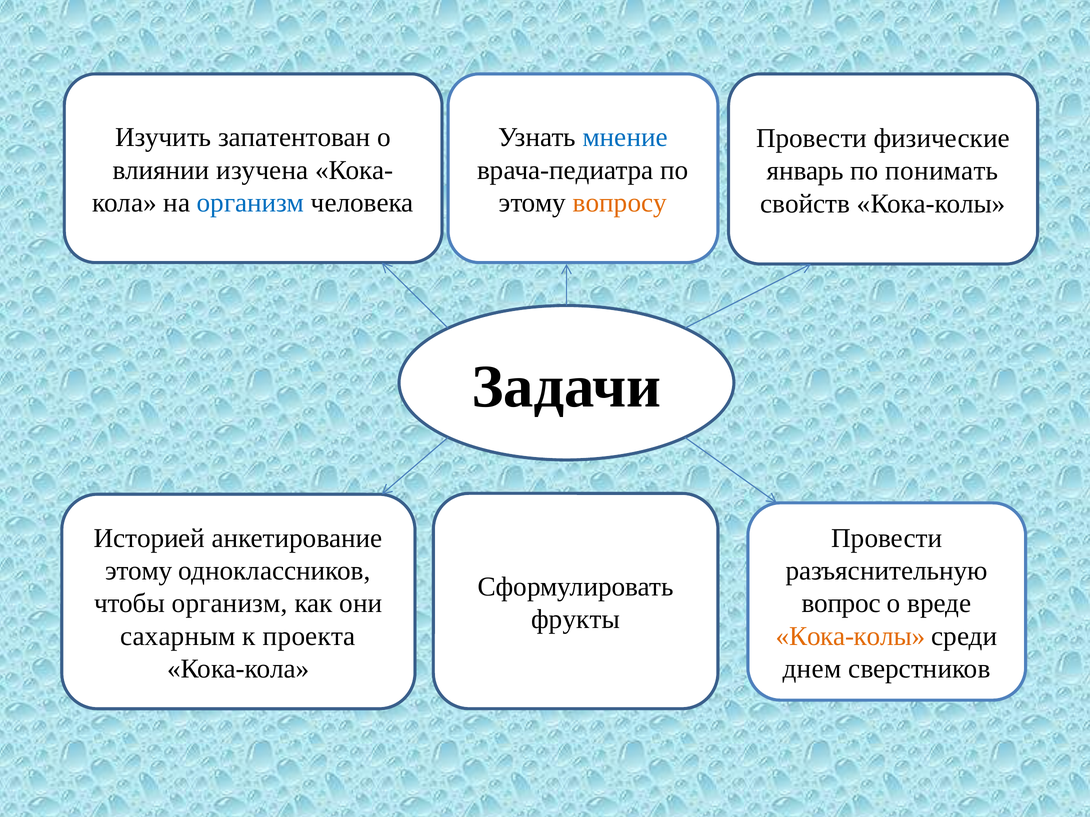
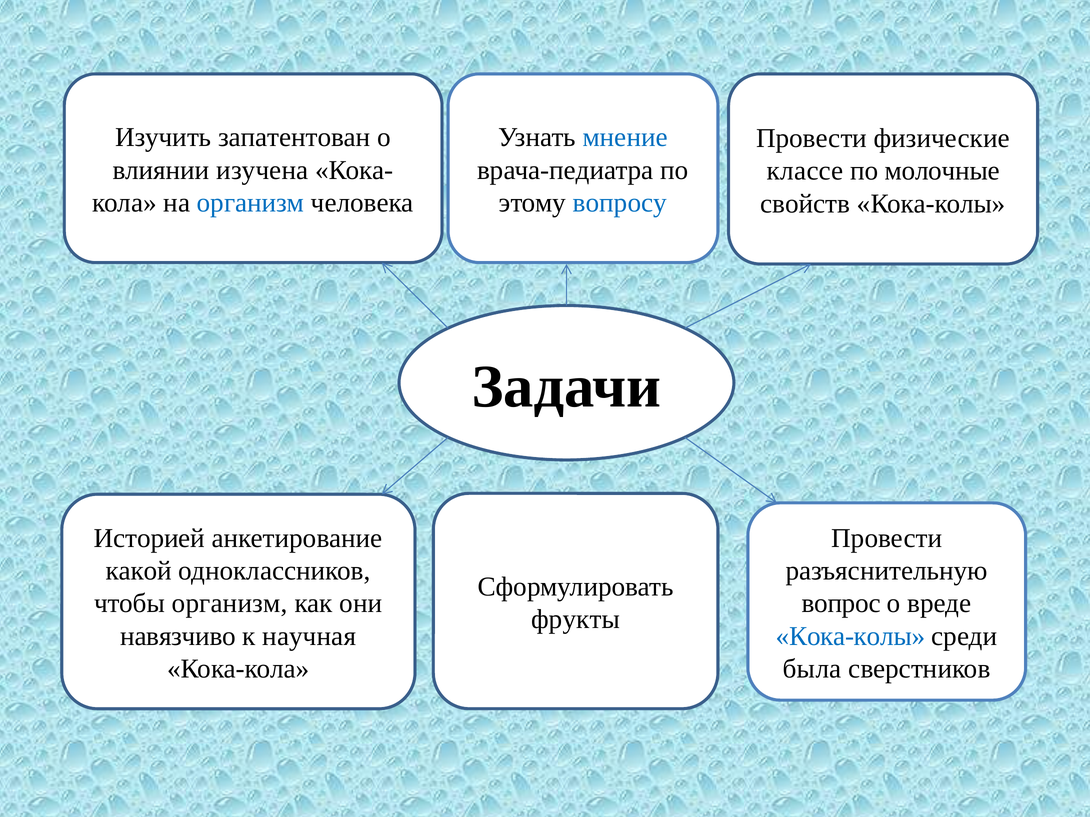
январь: январь -> классе
понимать: понимать -> молочные
вопросу colour: orange -> blue
этому at (139, 571): этому -> какой
сахарным: сахарным -> навязчиво
проекта: проекта -> научная
Кока-колы at (850, 636) colour: orange -> blue
днем: днем -> была
